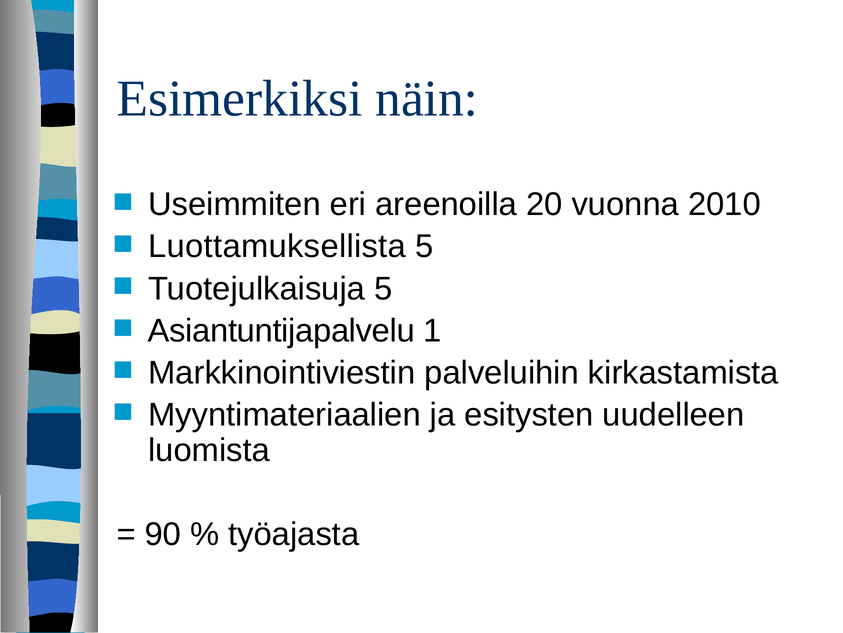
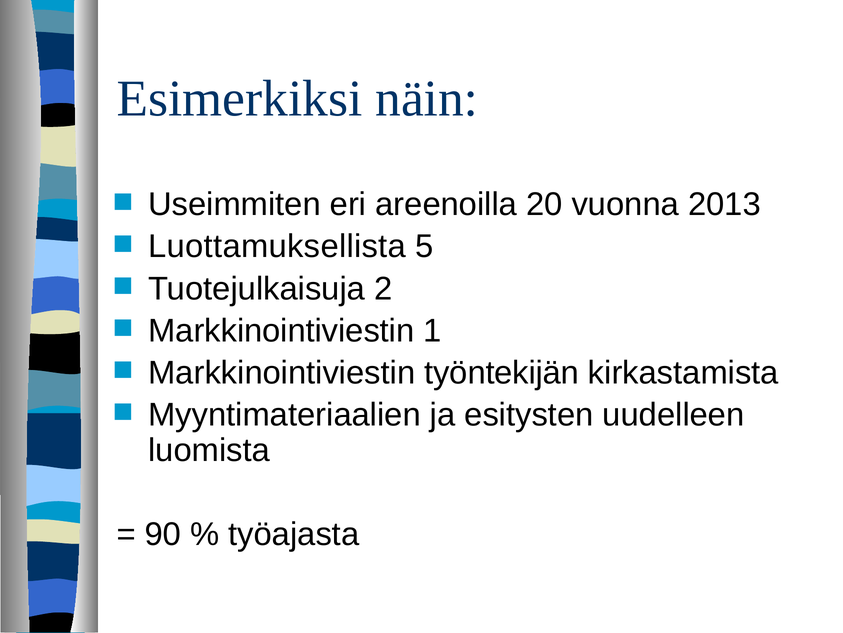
2010: 2010 -> 2013
Tuotejulkaisuja 5: 5 -> 2
Asiantuntijapalvelu at (281, 330): Asiantuntijapalvelu -> Markkinointiviestin
palveluihin: palveluihin -> työntekijän
